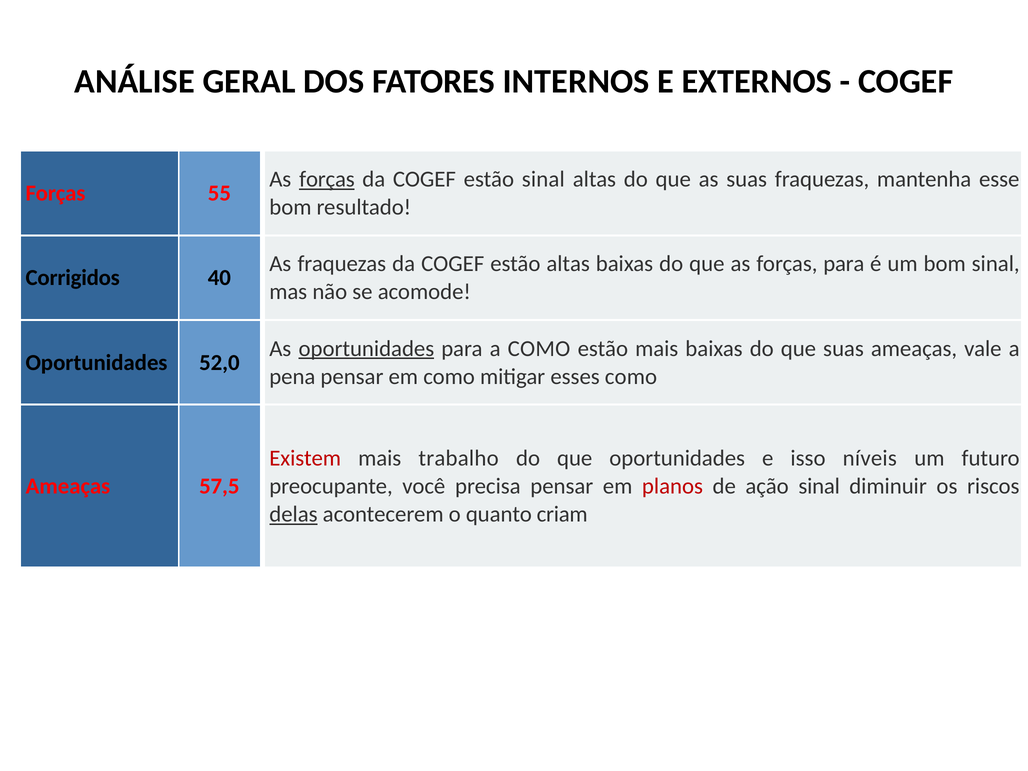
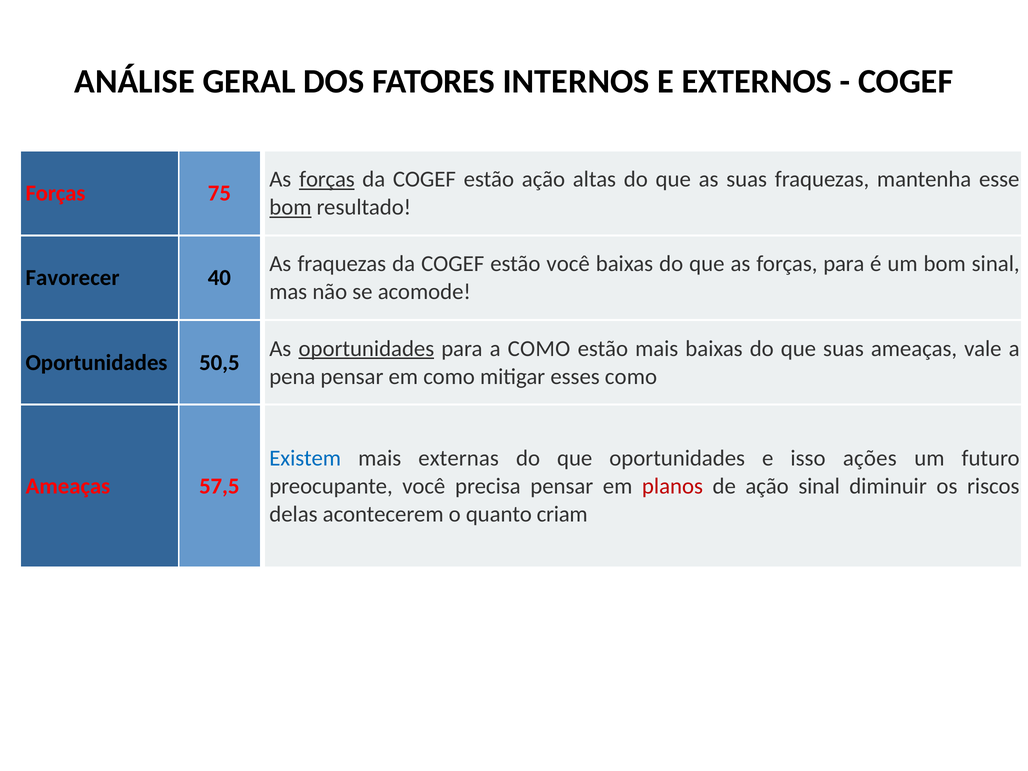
estão sinal: sinal -> ação
55: 55 -> 75
bom at (290, 207) underline: none -> present
estão altas: altas -> você
Corrigidos: Corrigidos -> Favorecer
52,0: 52,0 -> 50,5
Existem colour: red -> blue
trabalho: trabalho -> externas
níveis: níveis -> ações
delas underline: present -> none
